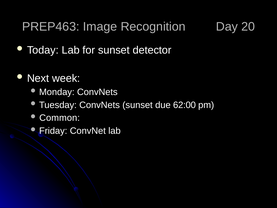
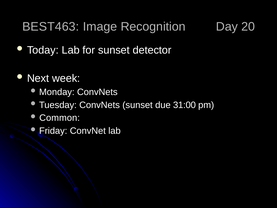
PREP463: PREP463 -> BEST463
62:00: 62:00 -> 31:00
